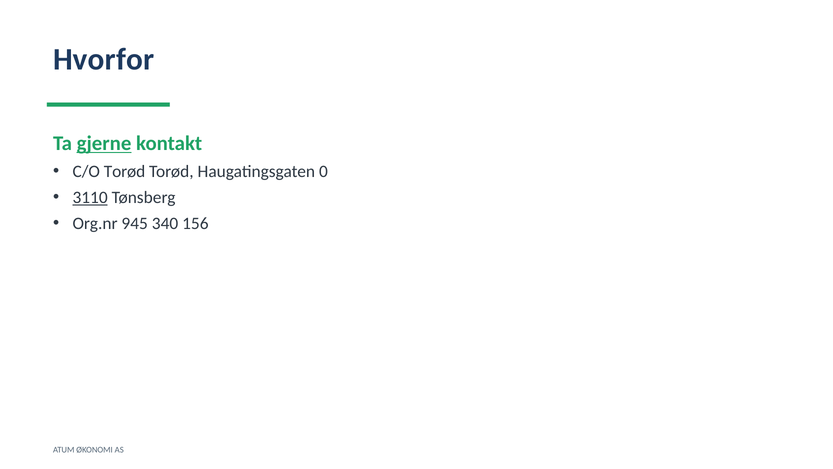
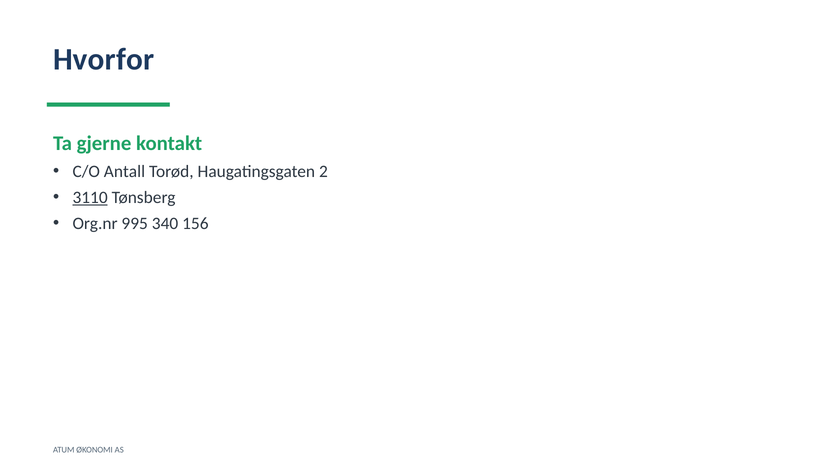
gjerne underline: present -> none
C/O Torød: Torød -> Antall
0: 0 -> 2
945: 945 -> 995
